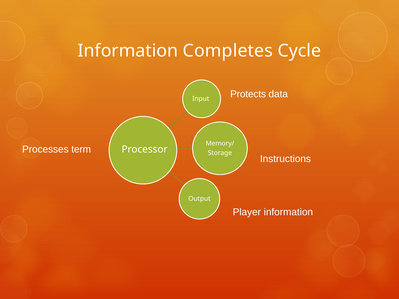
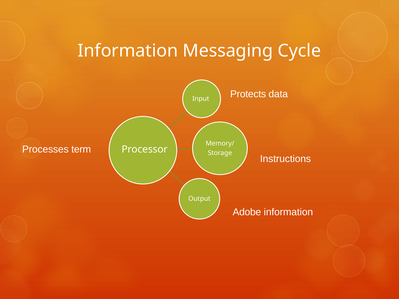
Completes: Completes -> Messaging
Player: Player -> Adobe
